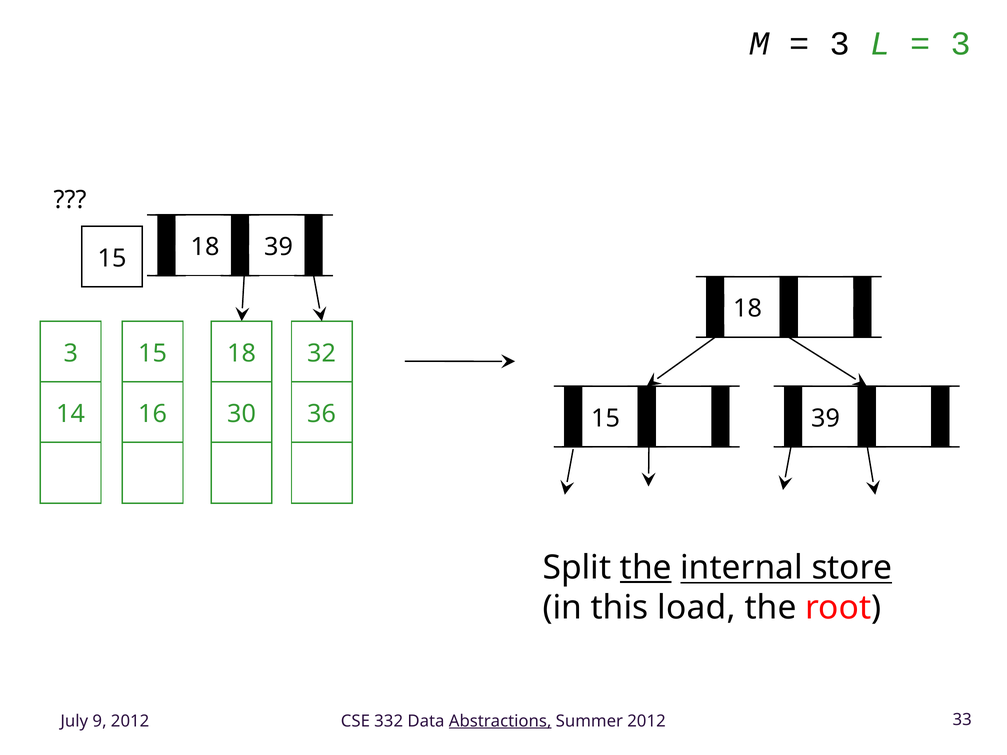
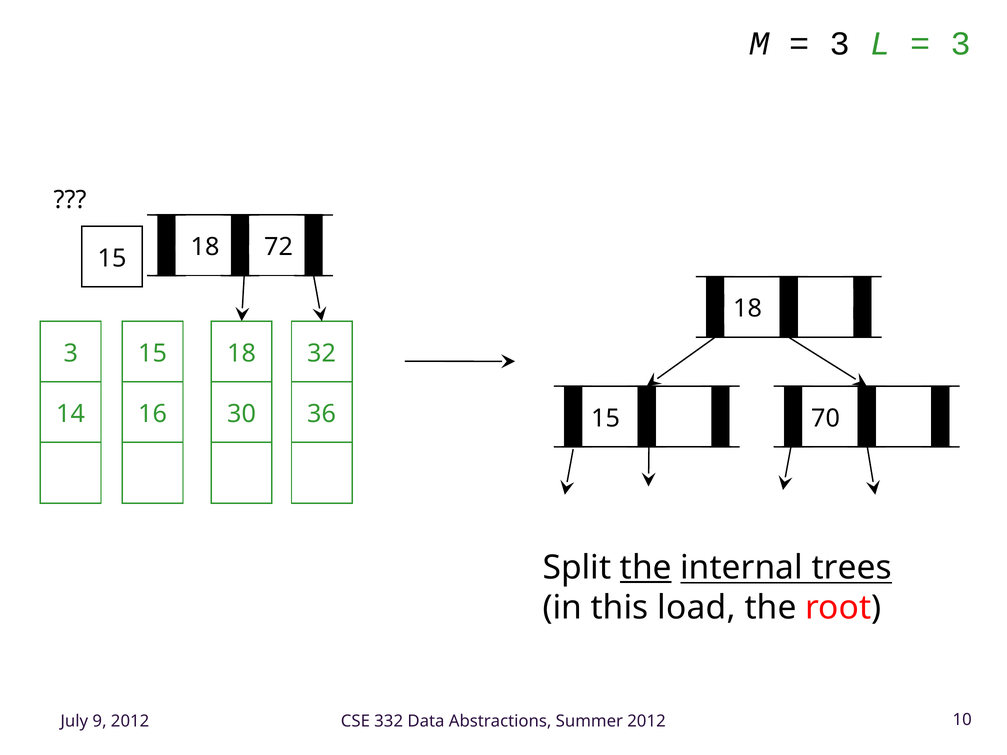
18 39: 39 -> 72
15 39: 39 -> 70
store: store -> trees
Abstractions underline: present -> none
33: 33 -> 10
